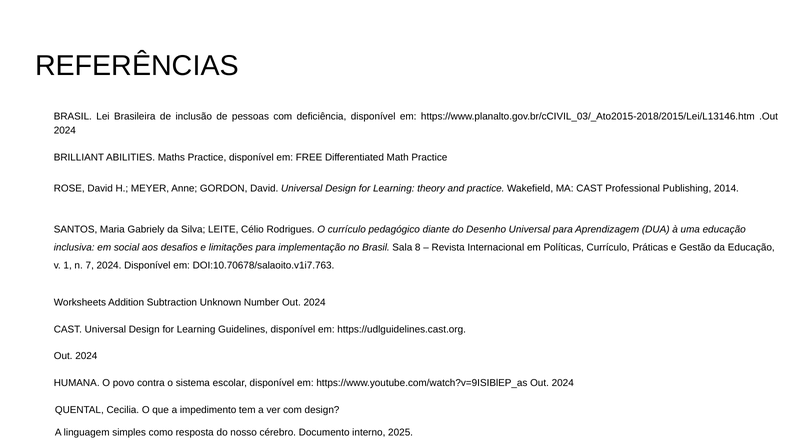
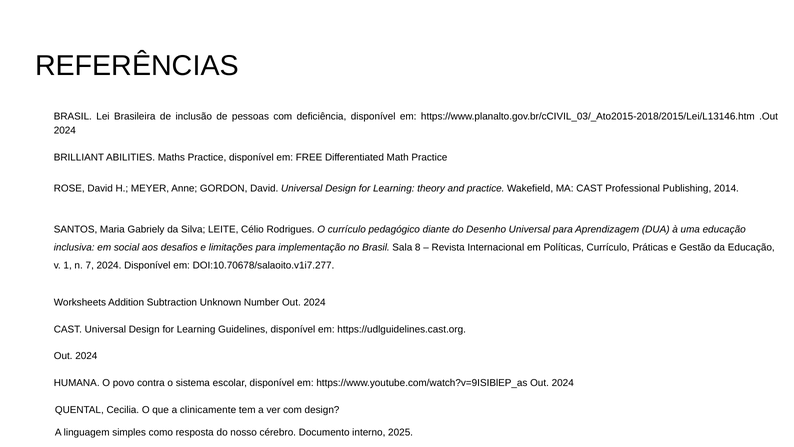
DOI:10.70678/salaoito.v1i7.763: DOI:10.70678/salaoito.v1i7.763 -> DOI:10.70678/salaoito.v1i7.277
impedimento: impedimento -> clinicamente
